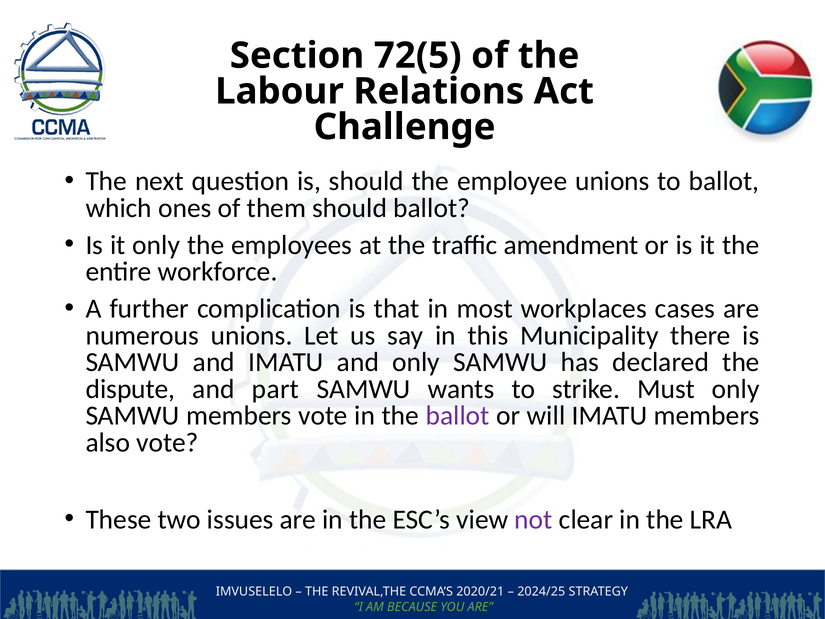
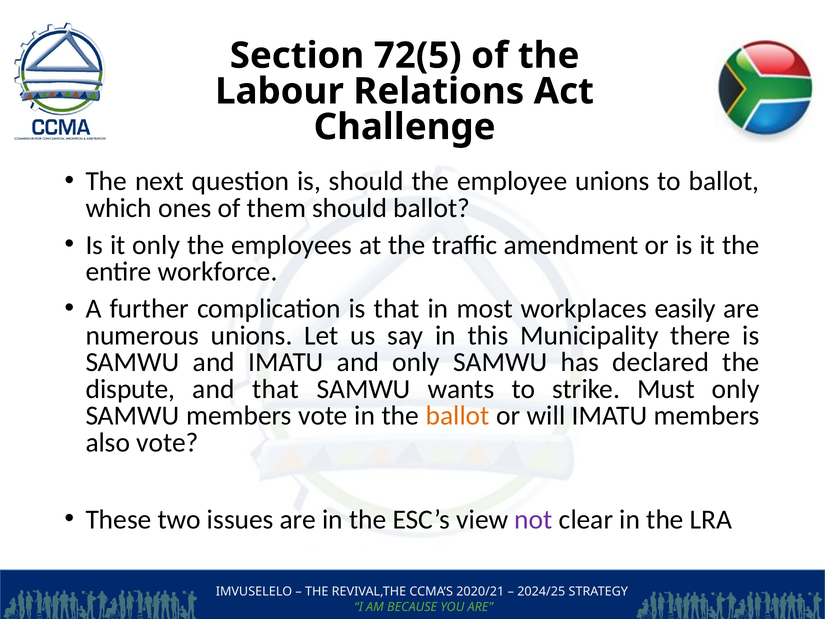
cases: cases -> easily
and part: part -> that
ballot at (458, 416) colour: purple -> orange
